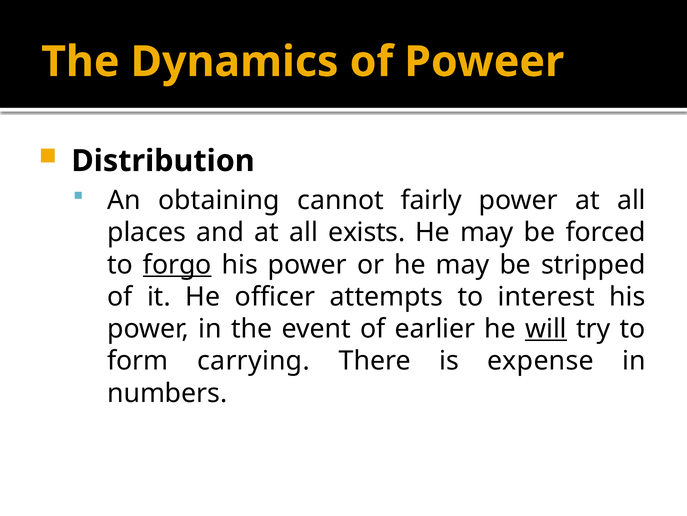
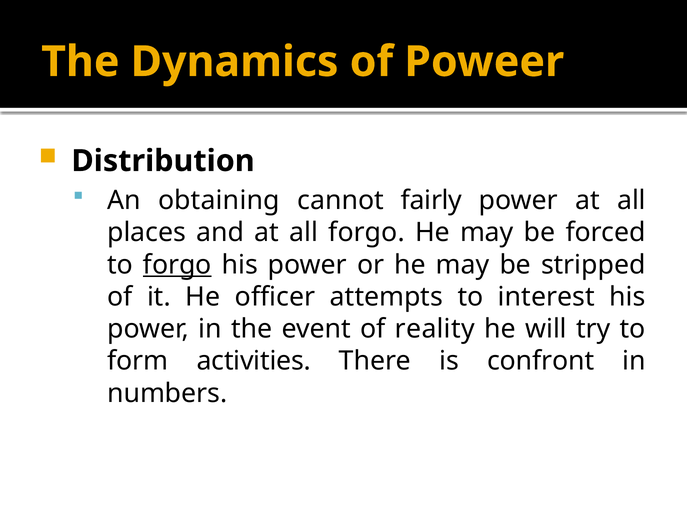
all exists: exists -> forgo
earlier: earlier -> reality
will underline: present -> none
carrying: carrying -> activities
expense: expense -> confront
